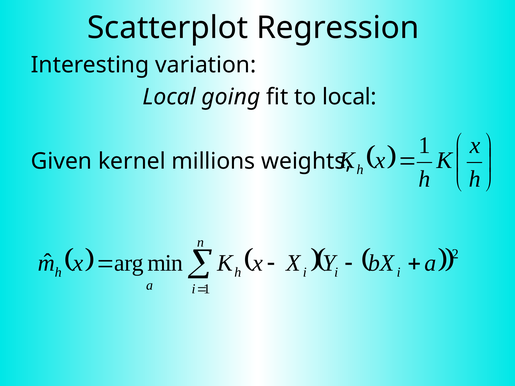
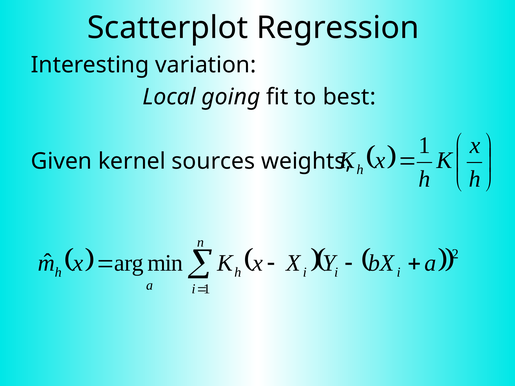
to local: local -> best
millions: millions -> sources
